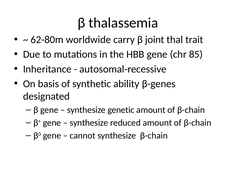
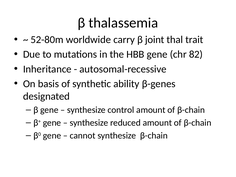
62-80m: 62-80m -> 52-80m
85: 85 -> 82
genetic: genetic -> control
